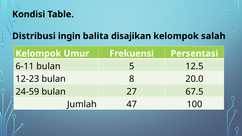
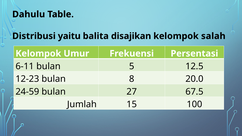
Kondisi: Kondisi -> Dahulu
ingin: ingin -> yaitu
47: 47 -> 15
